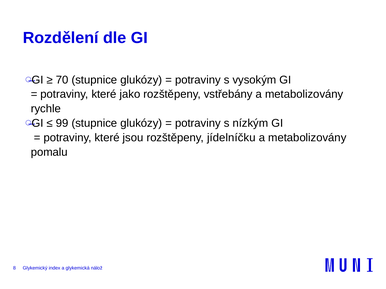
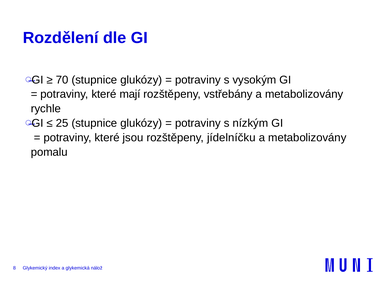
jako: jako -> mají
99: 99 -> 25
